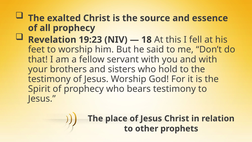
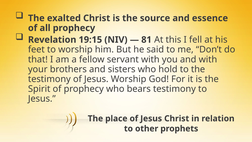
19:23: 19:23 -> 19:15
18: 18 -> 81
